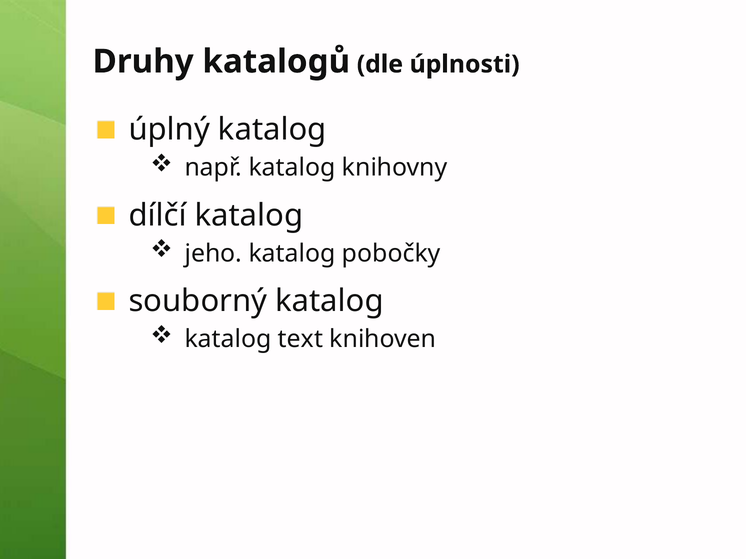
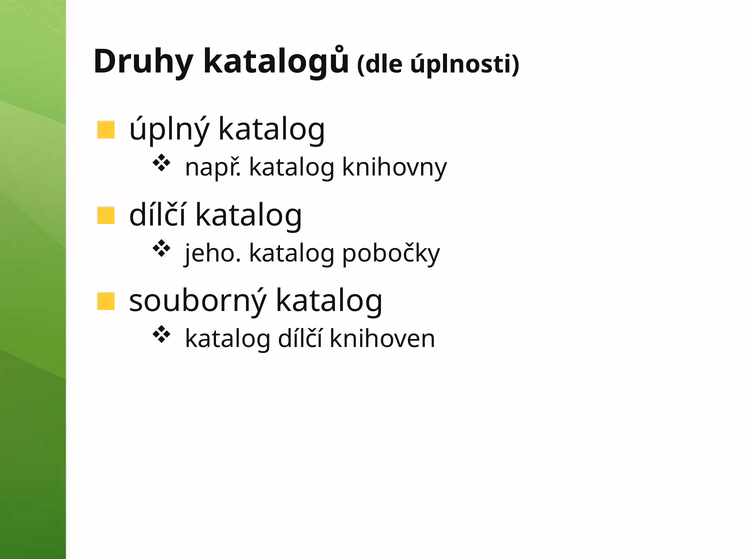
katalog text: text -> dílčí
